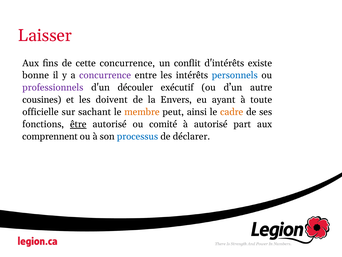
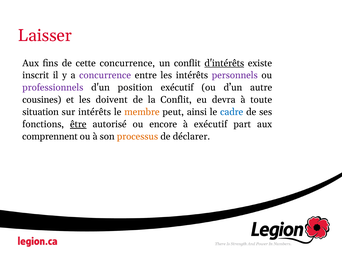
d'intérêts underline: none -> present
bonne: bonne -> inscrit
personnels colour: blue -> purple
découler: découler -> position
la Envers: Envers -> Conflit
ayant: ayant -> devra
officielle: officielle -> situation
sur sachant: sachant -> intérêts
cadre colour: orange -> blue
comité: comité -> encore
à autorisé: autorisé -> exécutif
processus colour: blue -> orange
